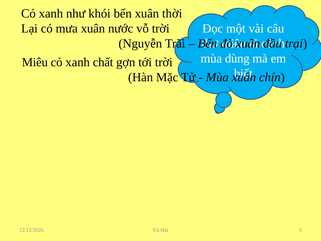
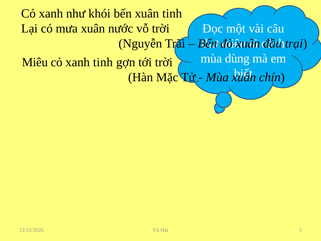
xuân thời: thời -> tinh
xanh chất: chất -> tinh
